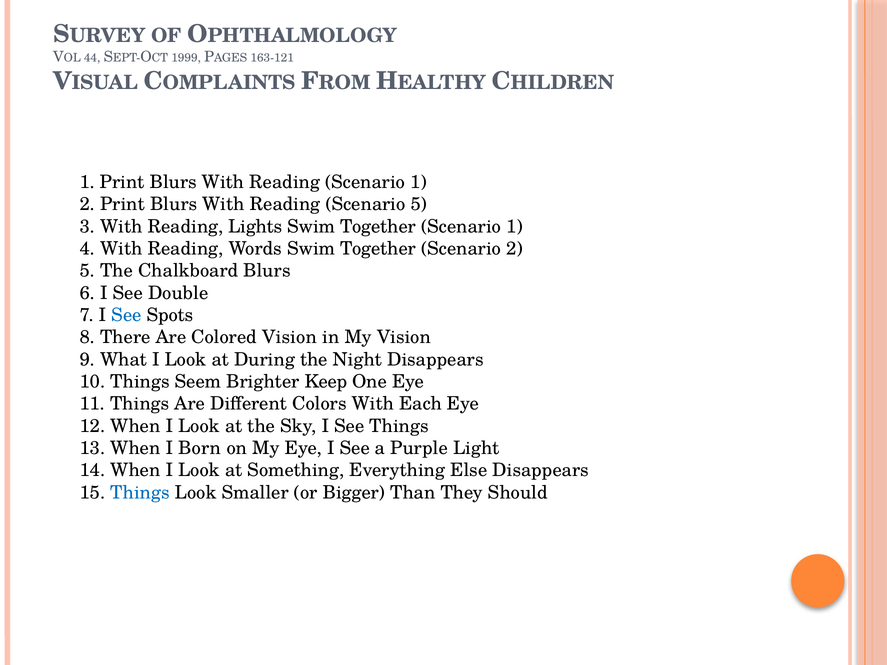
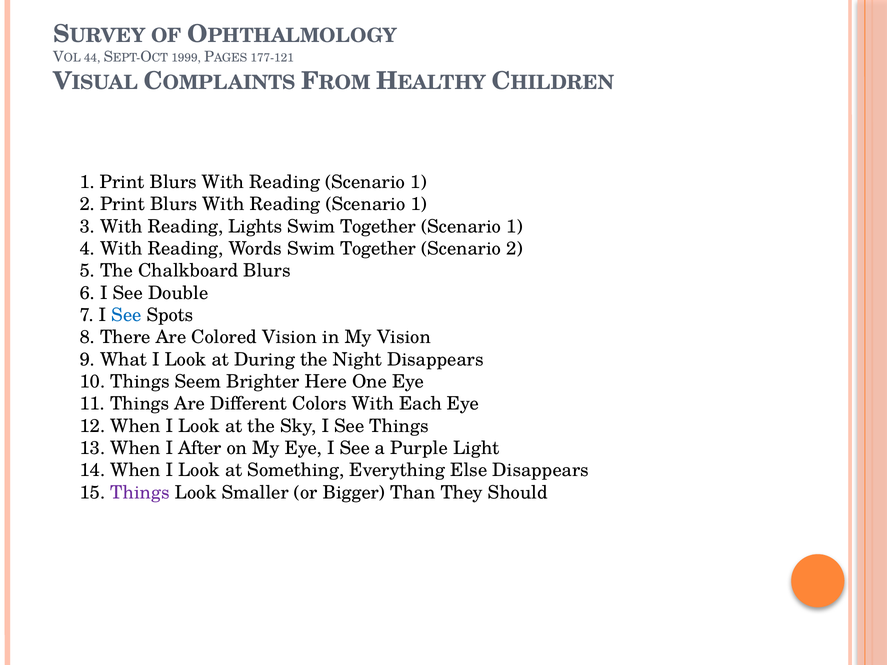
163-121: 163-121 -> 177-121
5 at (419, 204): 5 -> 1
Keep: Keep -> Here
Born: Born -> After
Things at (140, 493) colour: blue -> purple
